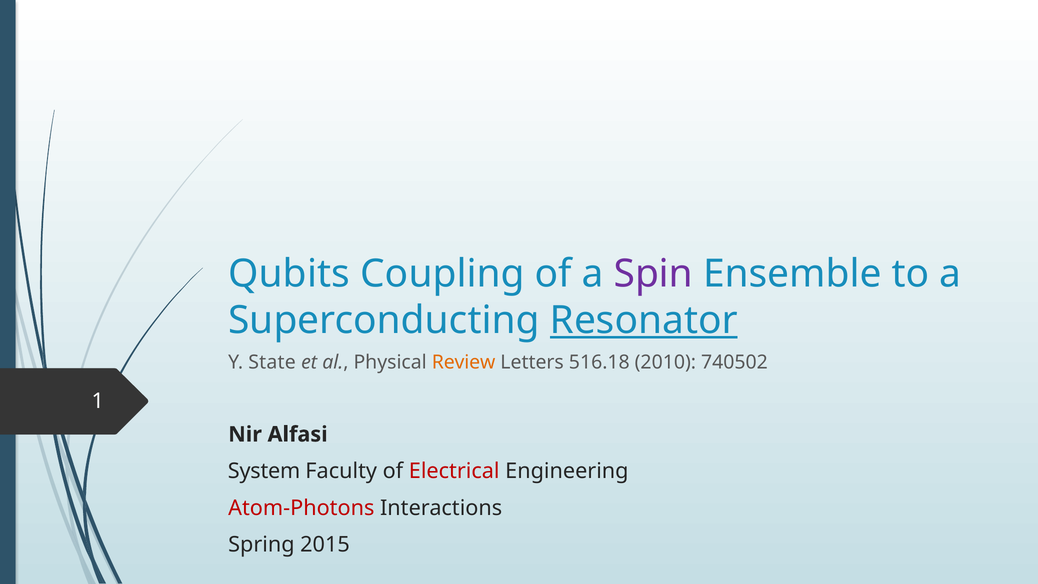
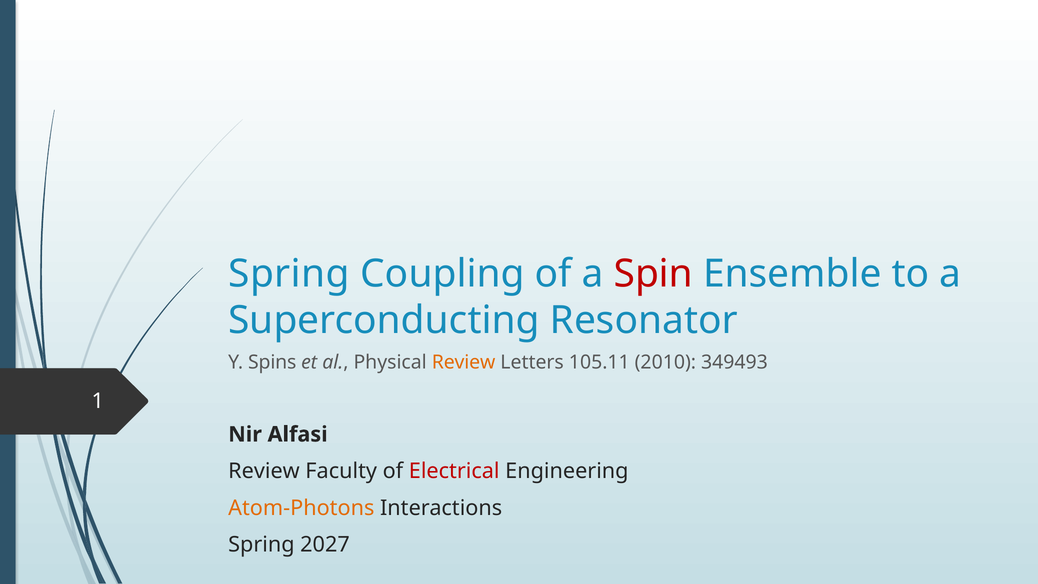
Qubits at (289, 274): Qubits -> Spring
Spin colour: purple -> red
Resonator underline: present -> none
State: State -> Spins
516.18: 516.18 -> 105.11
740502: 740502 -> 349493
System at (264, 471): System -> Review
Atom-Photons colour: red -> orange
2015: 2015 -> 2027
